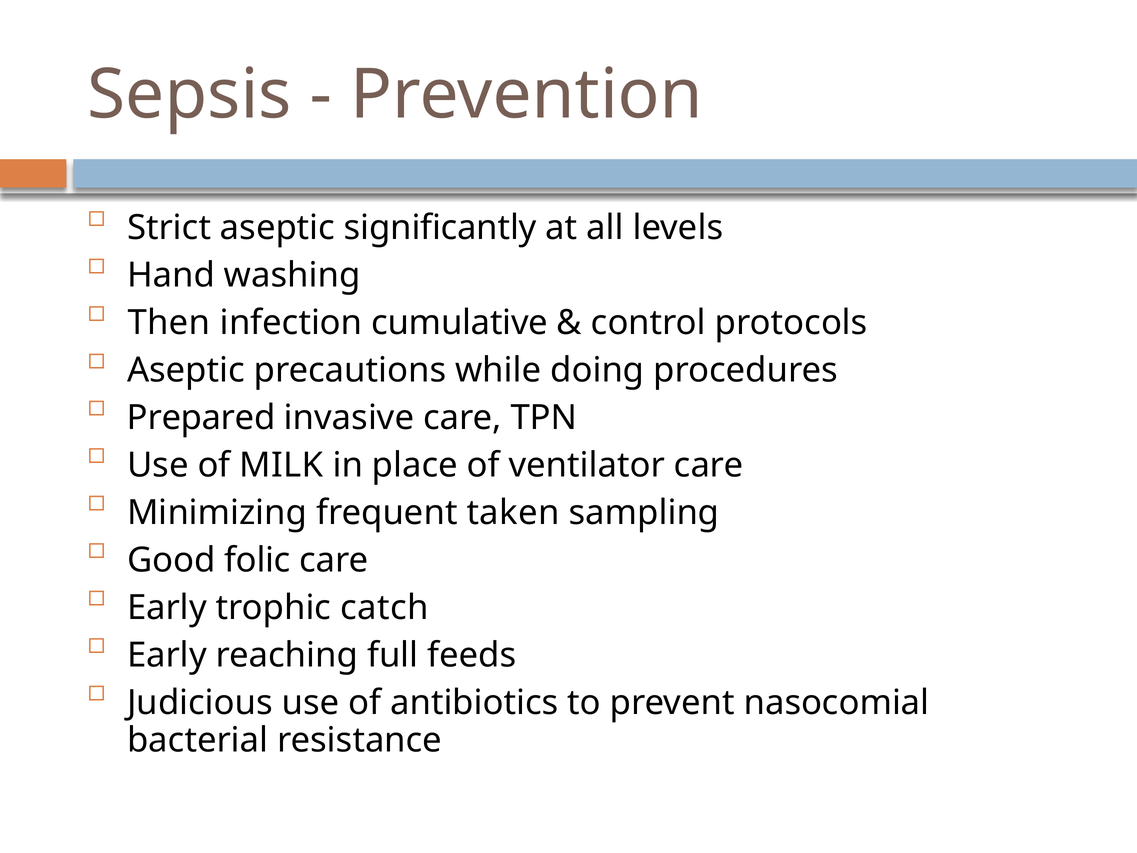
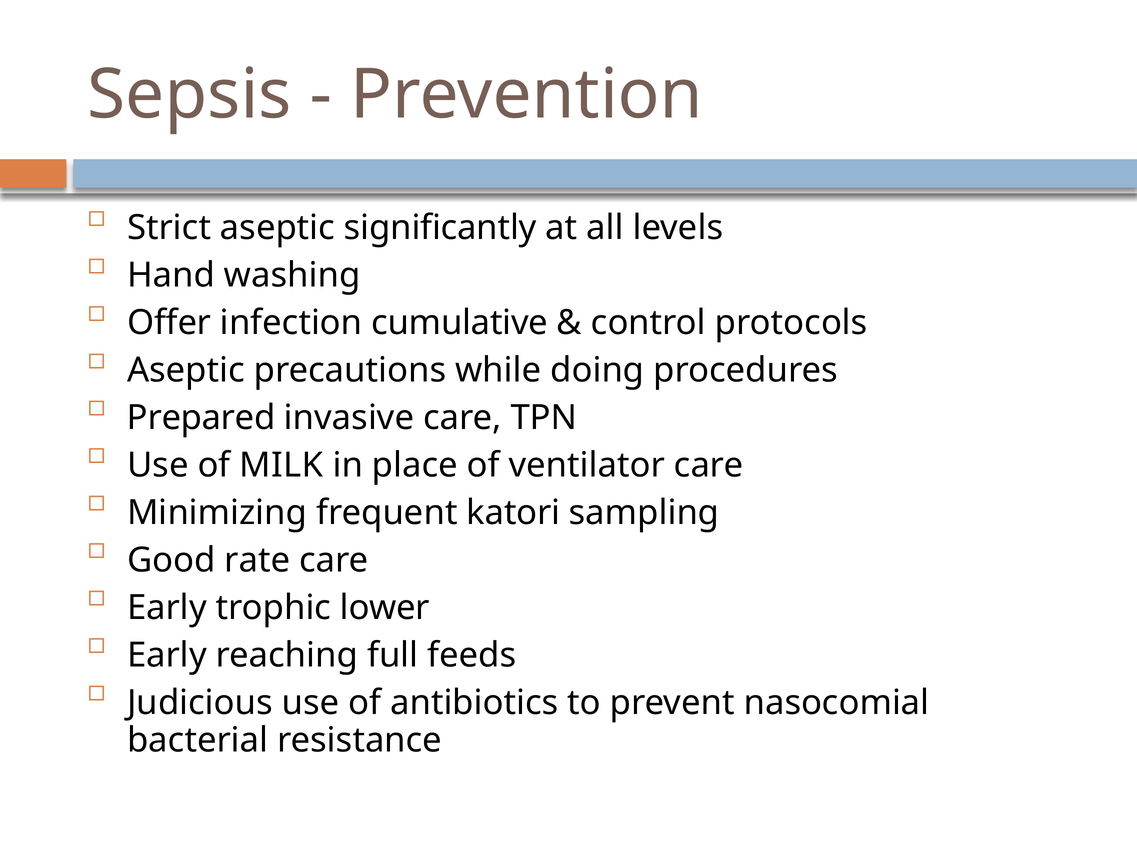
Then: Then -> Offer
taken: taken -> katori
folic: folic -> rate
catch: catch -> lower
